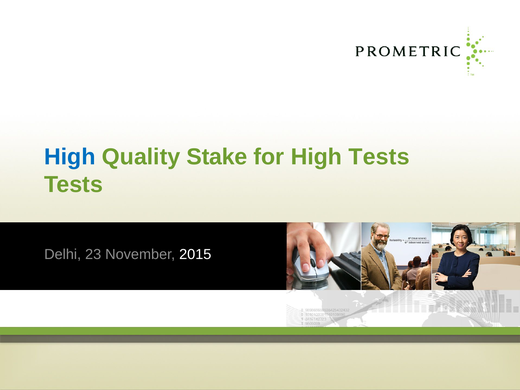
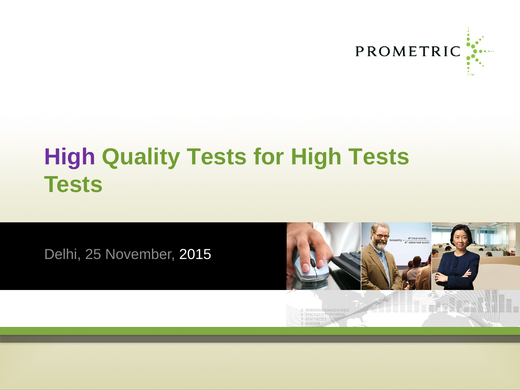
High at (70, 157) colour: blue -> purple
Quality Stake: Stake -> Tests
23: 23 -> 25
